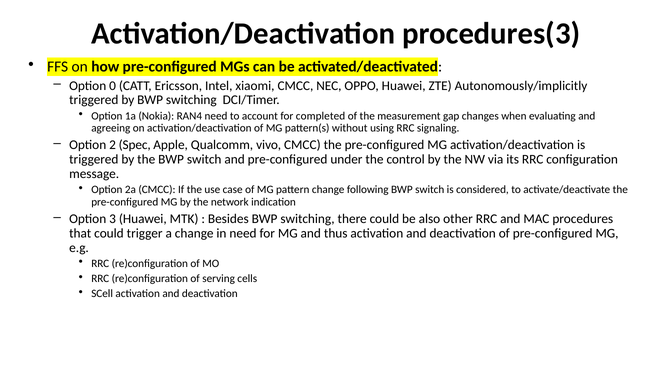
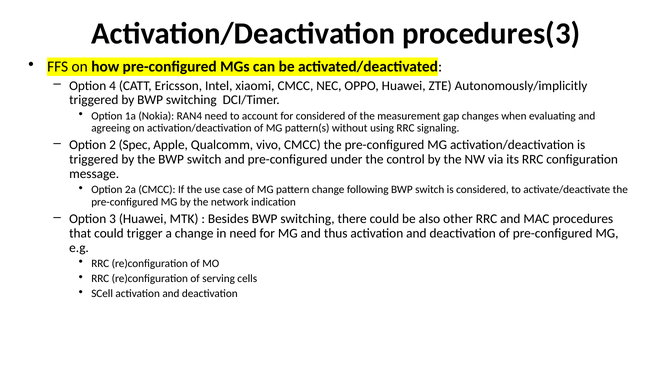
0: 0 -> 4
for completed: completed -> considered
